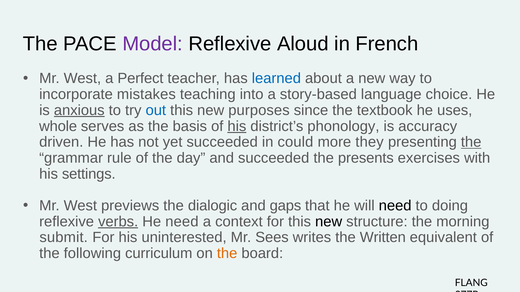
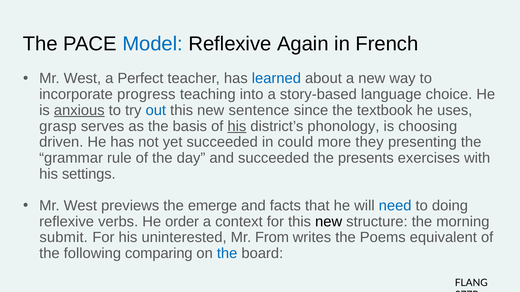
Model colour: purple -> blue
Aloud: Aloud -> Again
mistakes: mistakes -> progress
purposes: purposes -> sentence
whole: whole -> grasp
accuracy: accuracy -> choosing
the at (471, 142) underline: present -> none
dialogic: dialogic -> emerge
gaps: gaps -> facts
need at (395, 206) colour: black -> blue
verbs underline: present -> none
He need: need -> order
Sees: Sees -> From
Written: Written -> Poems
curriculum: curriculum -> comparing
the at (227, 254) colour: orange -> blue
